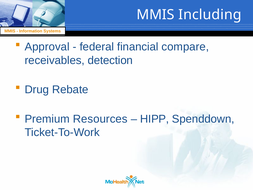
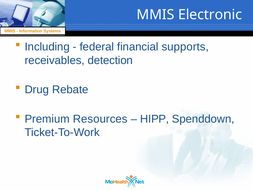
Including: Including -> Electronic
Approval: Approval -> Including
compare: compare -> supports
